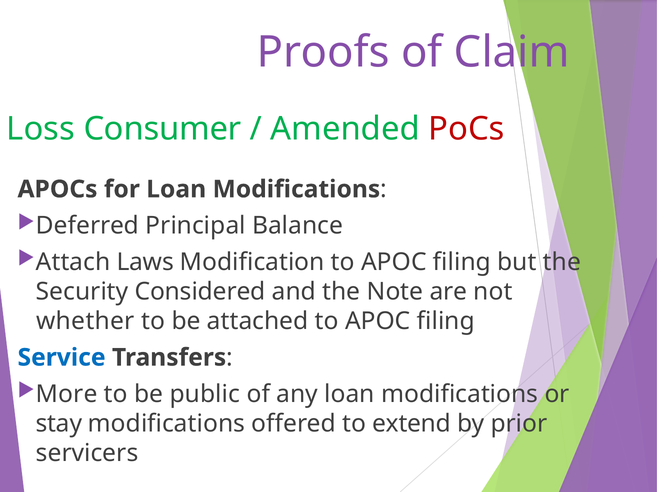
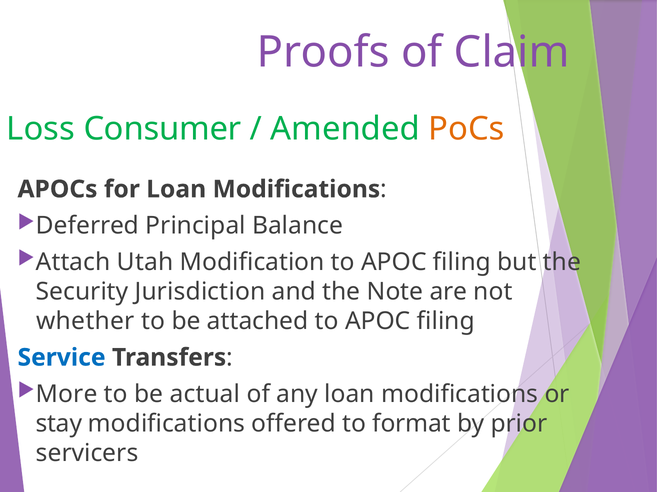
PoCs colour: red -> orange
Laws: Laws -> Utah
Considered: Considered -> Jurisdiction
public: public -> actual
extend: extend -> format
